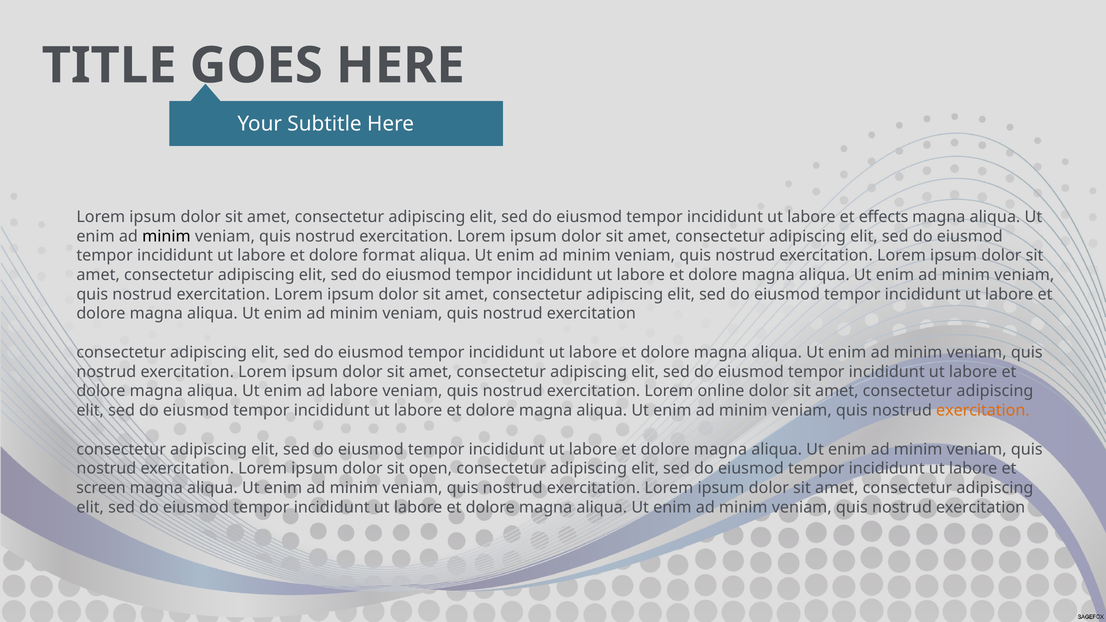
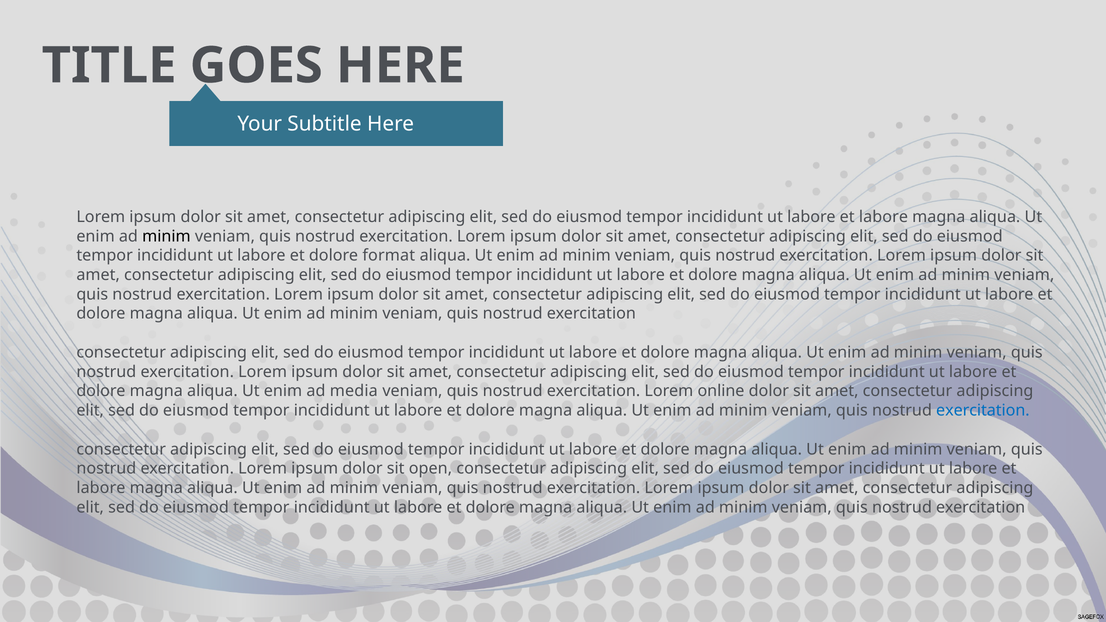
effects at (884, 217): effects -> labore
ad labore: labore -> media
exercitation at (983, 411) colour: orange -> blue
screen at (101, 488): screen -> labore
